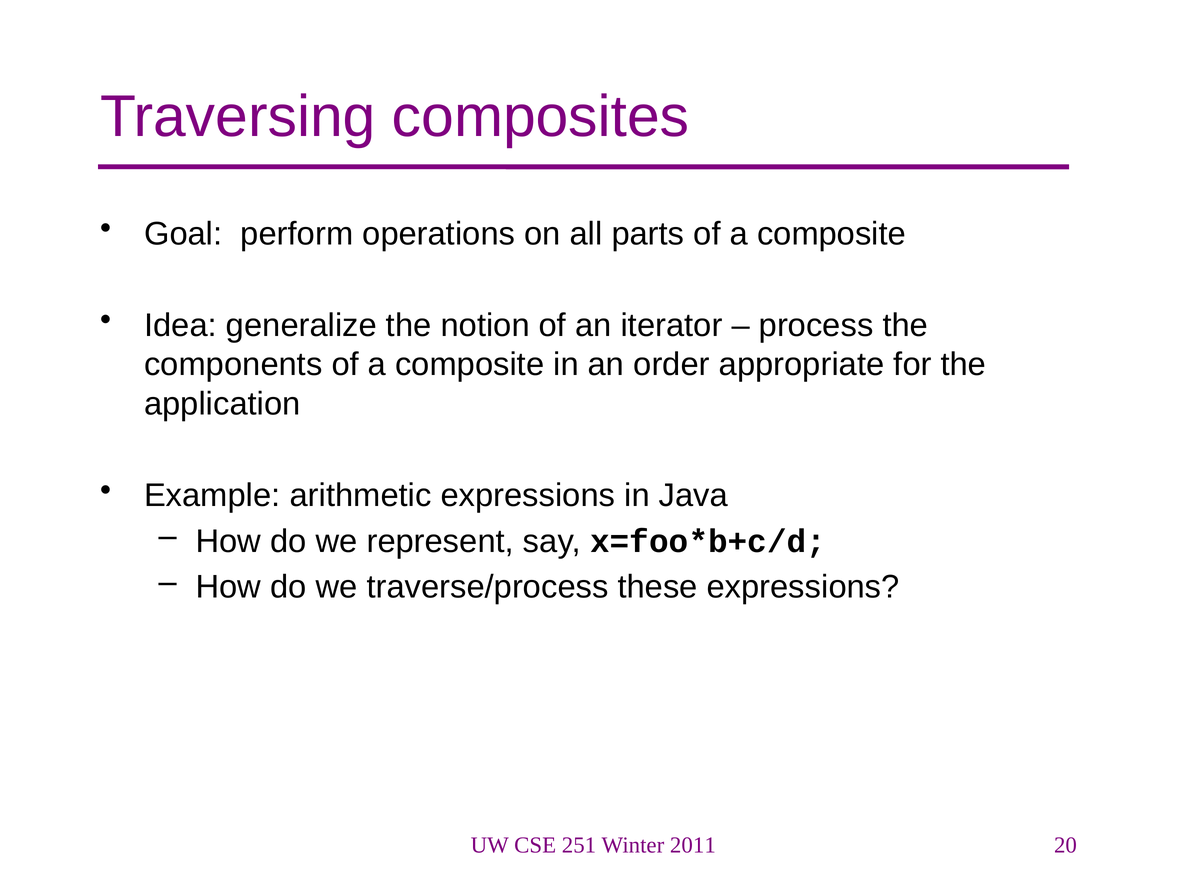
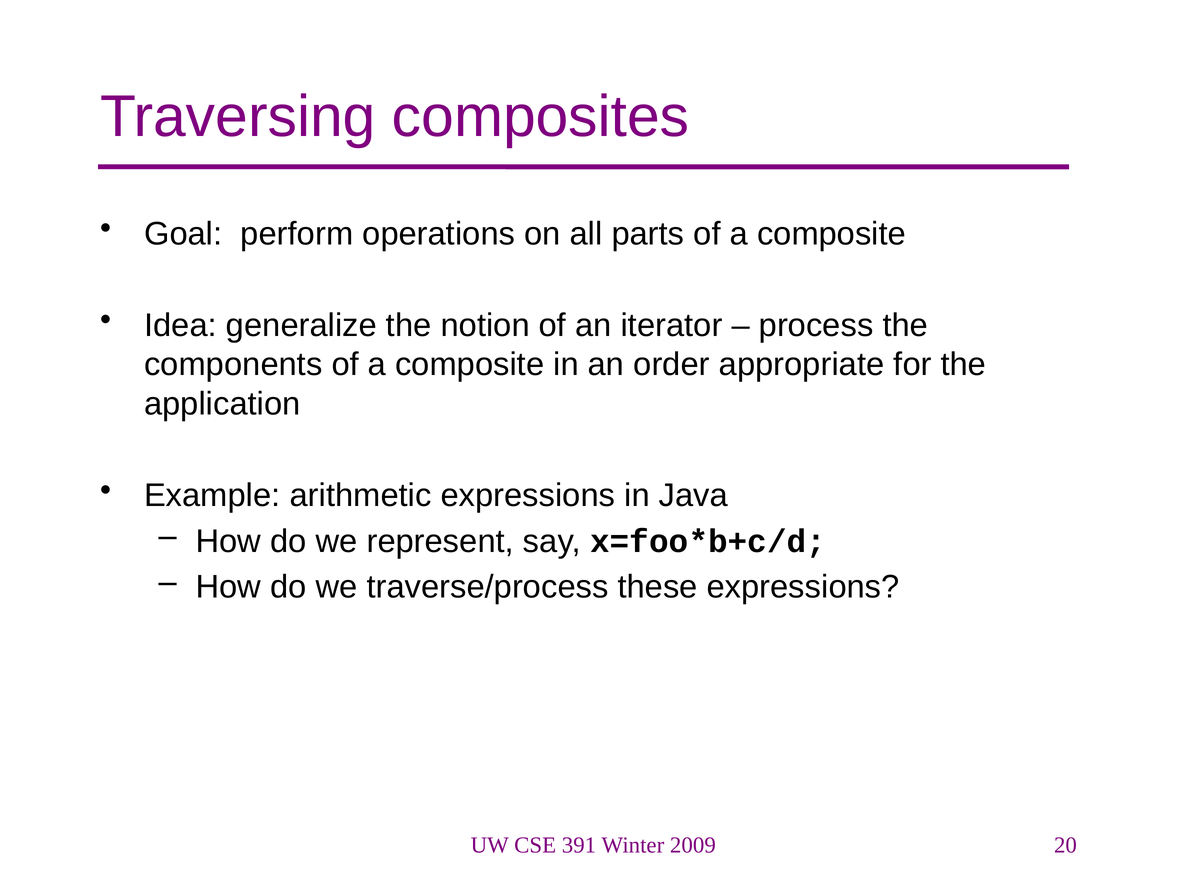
251: 251 -> 391
2011: 2011 -> 2009
